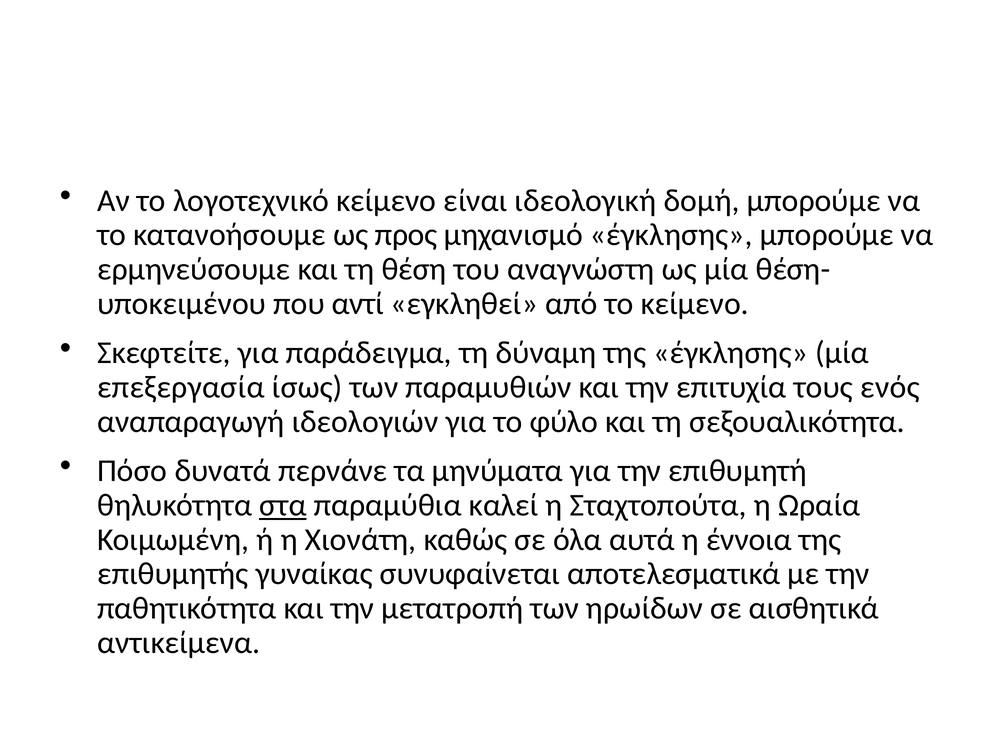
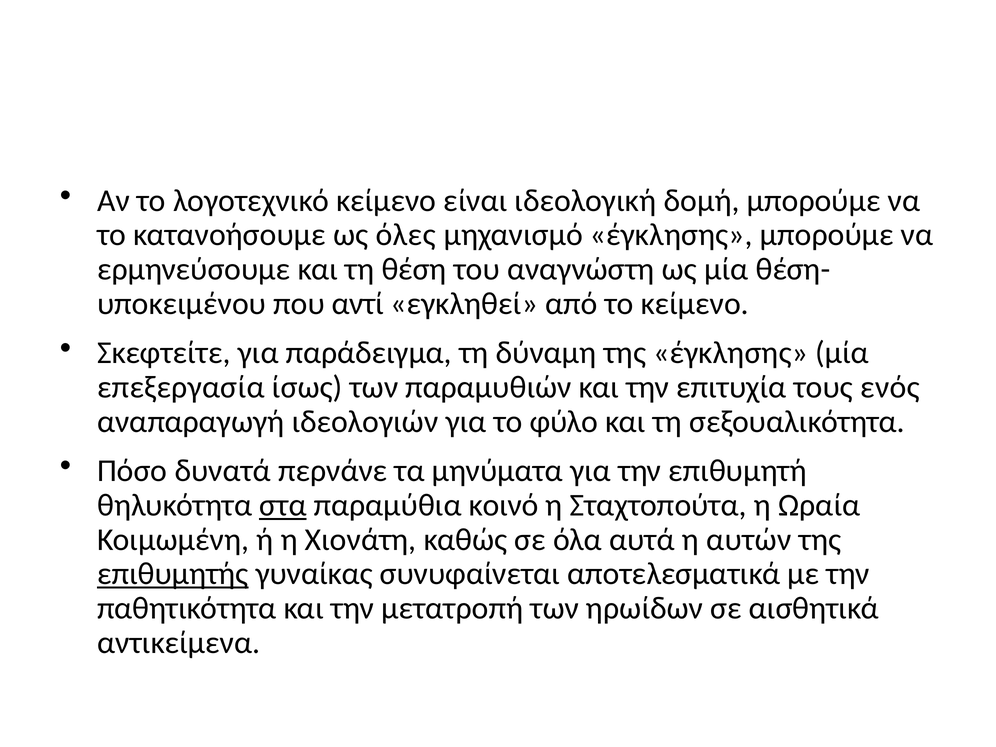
προς: προς -> όλες
καλεί: καλεί -> κοινό
έννοια: έννοια -> αυτών
επιθυμητής underline: none -> present
